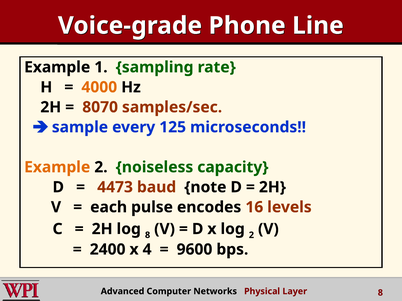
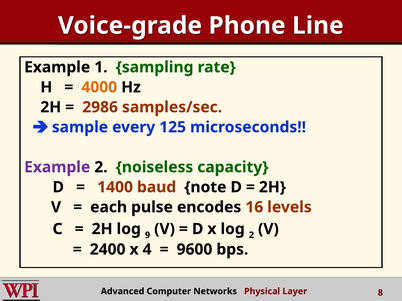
8070: 8070 -> 2986
Example at (57, 167) colour: orange -> purple
4473: 4473 -> 1400
log 8: 8 -> 9
